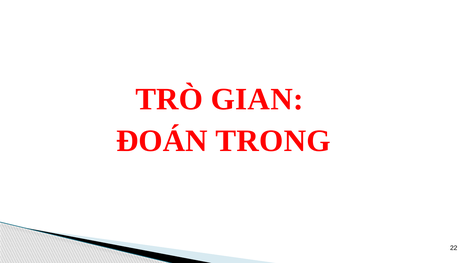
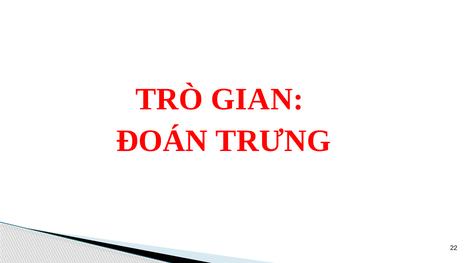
TRONG: TRONG -> TRƯNG
